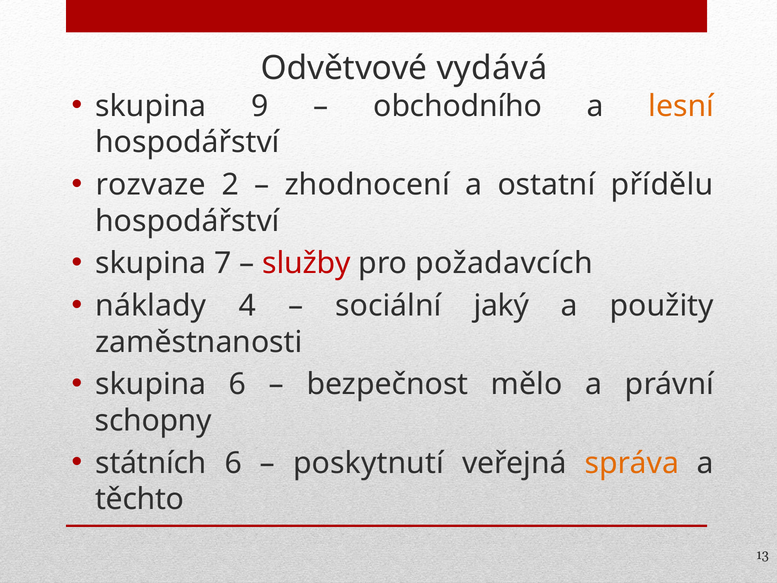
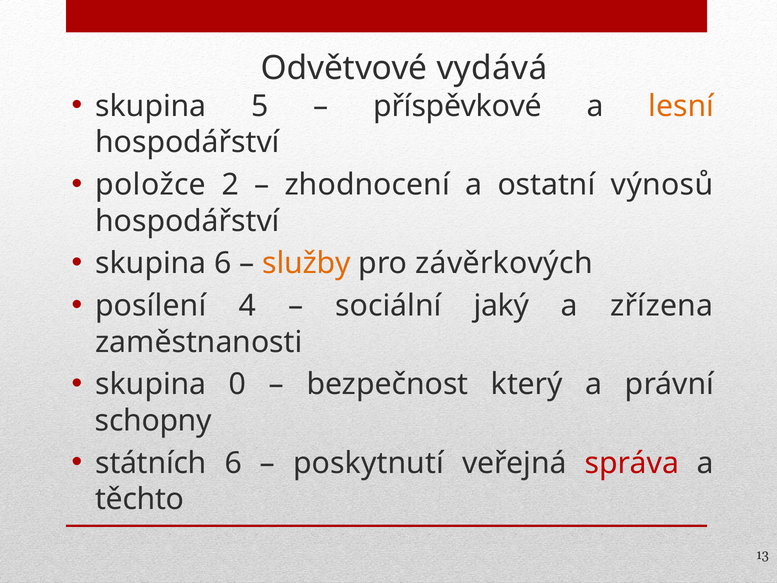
9: 9 -> 5
obchodního: obchodního -> příspěvkové
rozvaze: rozvaze -> položce
přídělu: přídělu -> výnosů
skupina 7: 7 -> 6
služby colour: red -> orange
požadavcích: požadavcích -> závěrkových
náklady: náklady -> posílení
použity: použity -> zřízena
skupina 6: 6 -> 0
mělo: mělo -> který
správa colour: orange -> red
